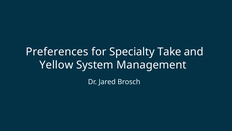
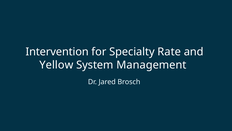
Preferences: Preferences -> Intervention
Take: Take -> Rate
